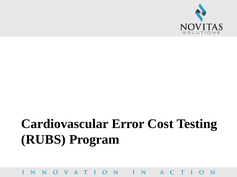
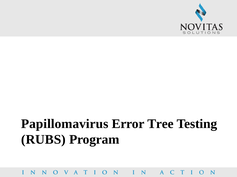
Cardiovascular: Cardiovascular -> Papillomavirus
Cost: Cost -> Tree
